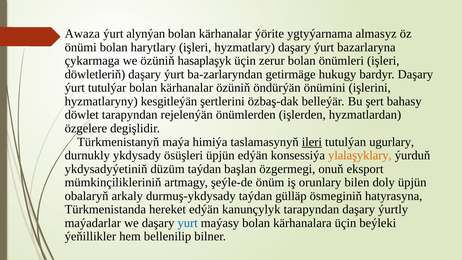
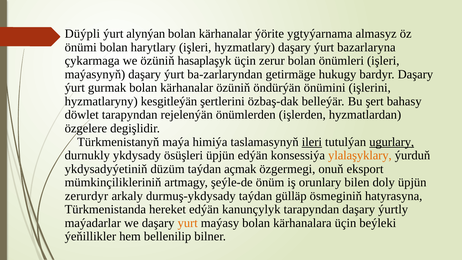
Awaza: Awaza -> Düýpli
döwletleriň: döwletleriň -> maýasynyň
tutulýar: tutulýar -> gurmak
ugurlary underline: none -> present
başlan: başlan -> açmak
obalaryň: obalaryň -> zerurdyr
yurt colour: blue -> orange
